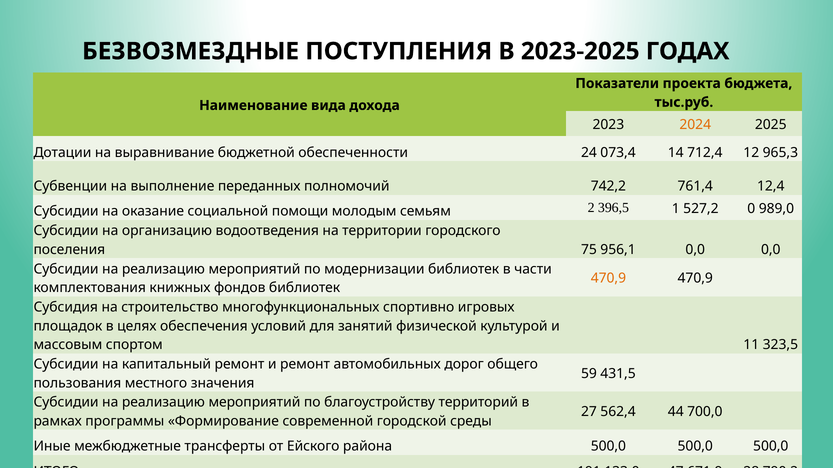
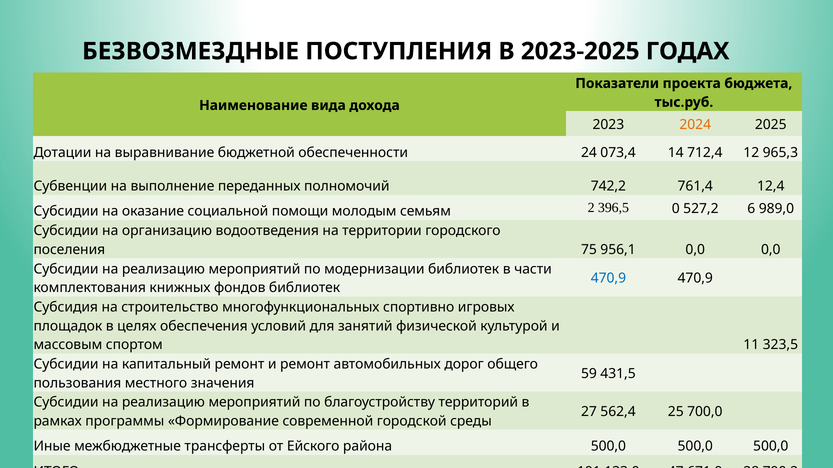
1: 1 -> 0
0: 0 -> 6
470,9 at (608, 279) colour: orange -> blue
44: 44 -> 25
